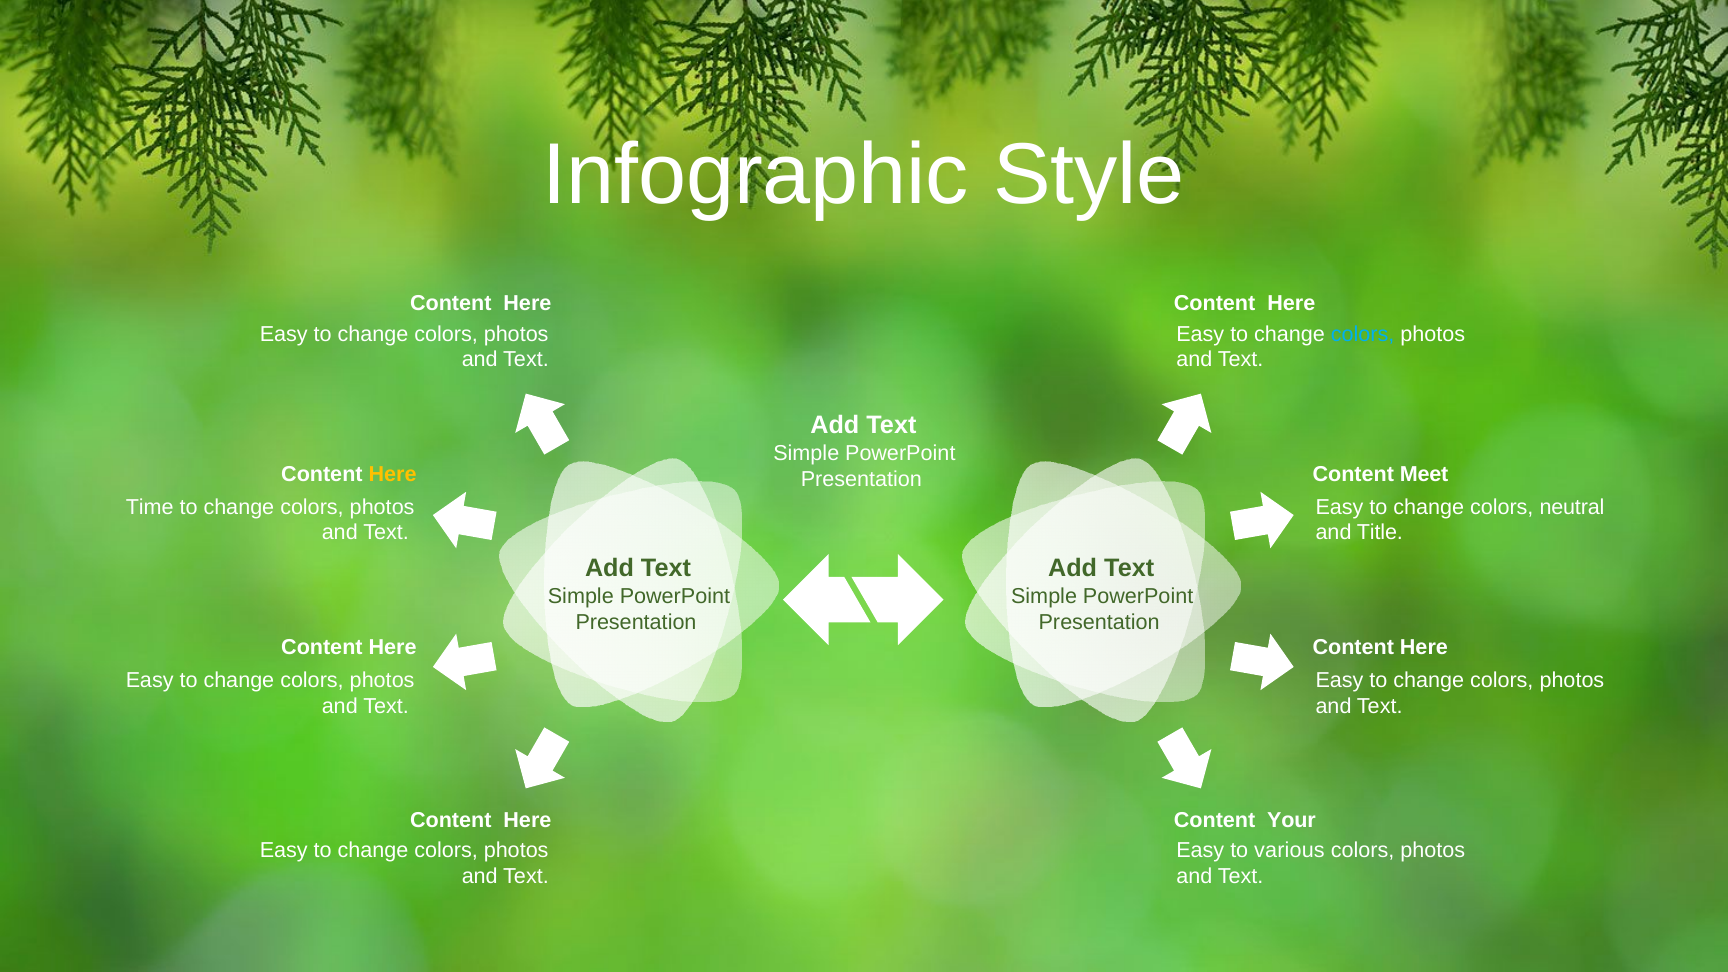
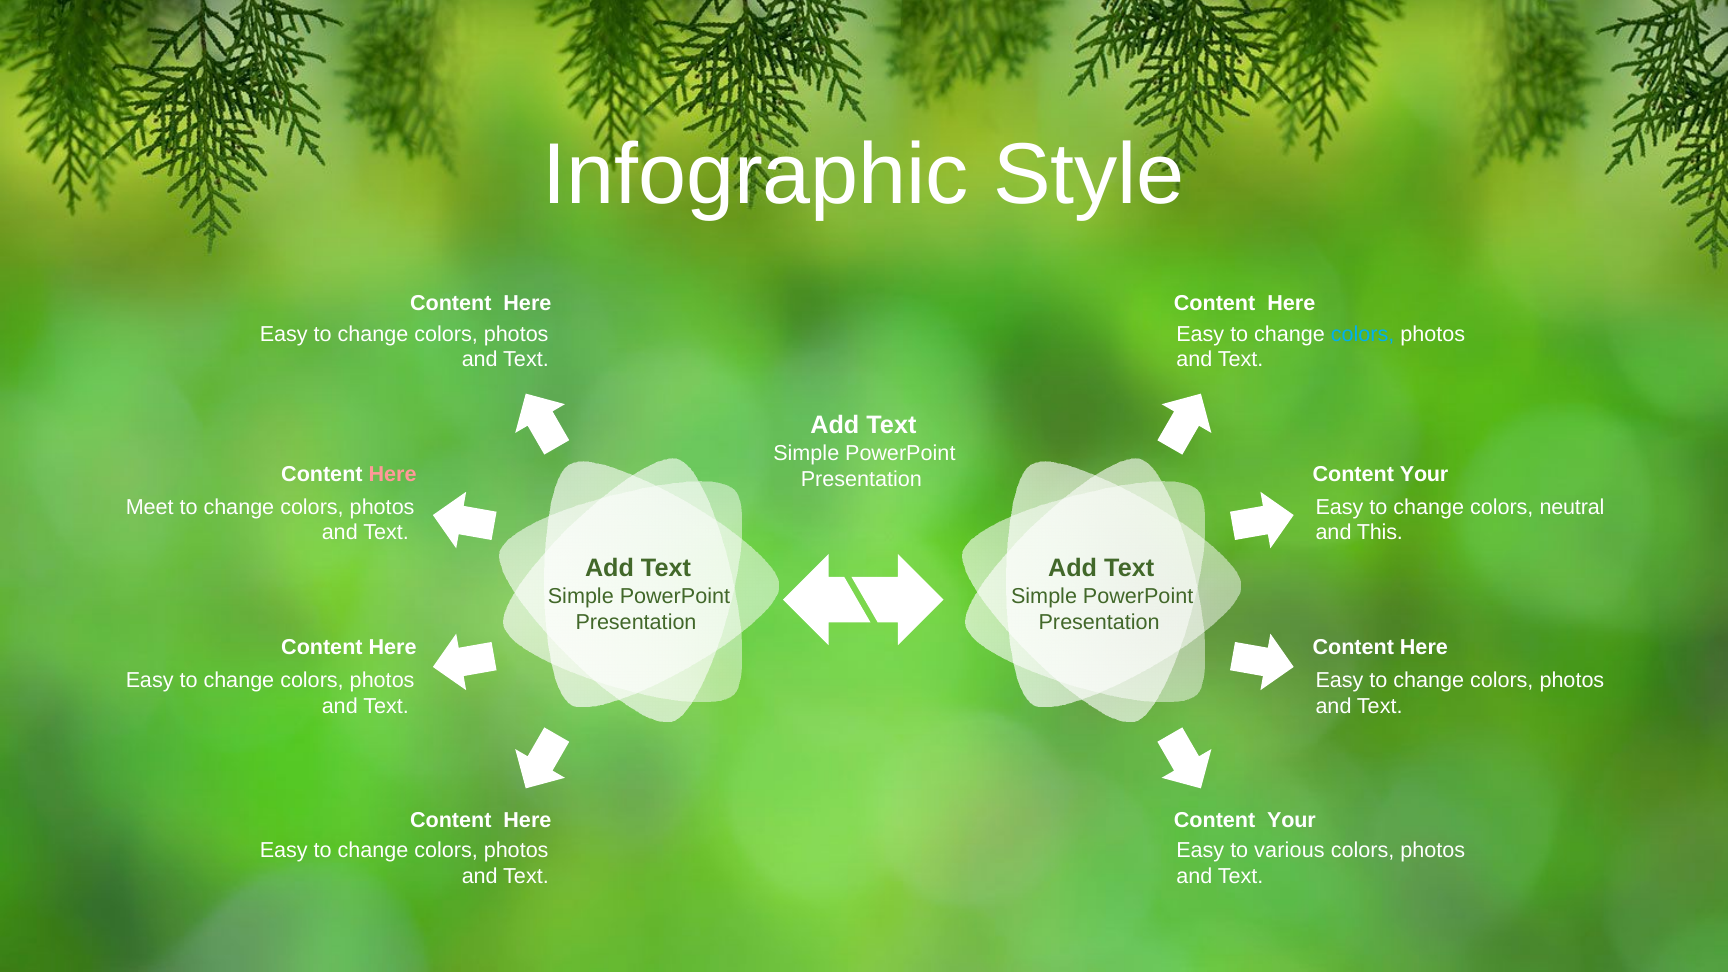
Here at (393, 474) colour: yellow -> pink
Meet at (1424, 474): Meet -> Your
Time: Time -> Meet
Title: Title -> This
